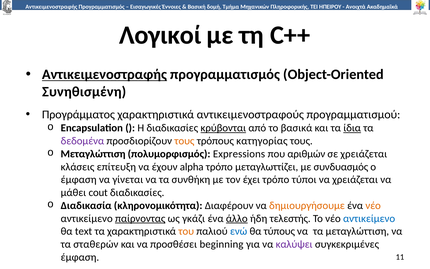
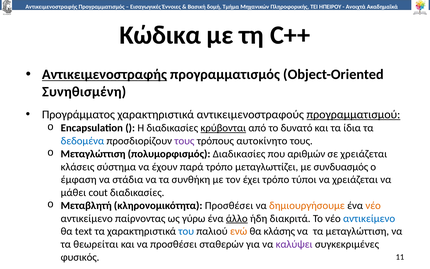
Λογικοί: Λογικοί -> Κώδικα
προγραμματισμού underline: none -> present
βασικά: βασικά -> δυνατό
ίδια underline: present -> none
δεδομένα colour: purple -> blue
τους at (184, 141) colour: orange -> purple
κατηγορίας: κατηγορίας -> αυτοκίνητο
πολυμορφισμός Expressions: Expressions -> Διαδικασίες
επίτευξη: επίτευξη -> σύστημα
alpha: alpha -> παρά
γίνεται: γίνεται -> στάδια
Διαδικασία: Διαδικασία -> Μεταβλητή
κληρονομικότητα Διαφέρουν: Διαφέρουν -> Προσθέσει
παίρνοντας underline: present -> none
γκάζι: γκάζι -> γύρω
τελεστής: τελεστής -> διακριτά
του colour: orange -> blue
ενώ colour: blue -> orange
τύπους: τύπους -> κλάσης
σταθερών: σταθερών -> θεωρείται
beginning: beginning -> σταθερών
έμφαση at (80, 257): έμφαση -> φυσικός
